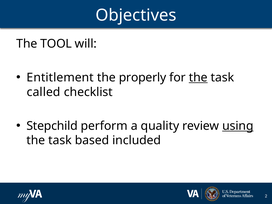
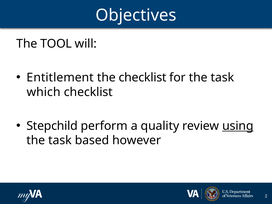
the properly: properly -> checklist
the at (198, 78) underline: present -> none
called: called -> which
included: included -> however
